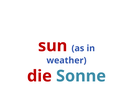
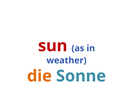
die colour: red -> orange
